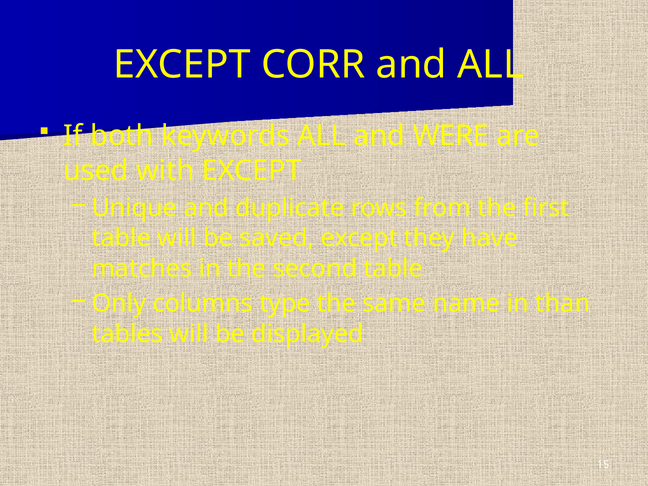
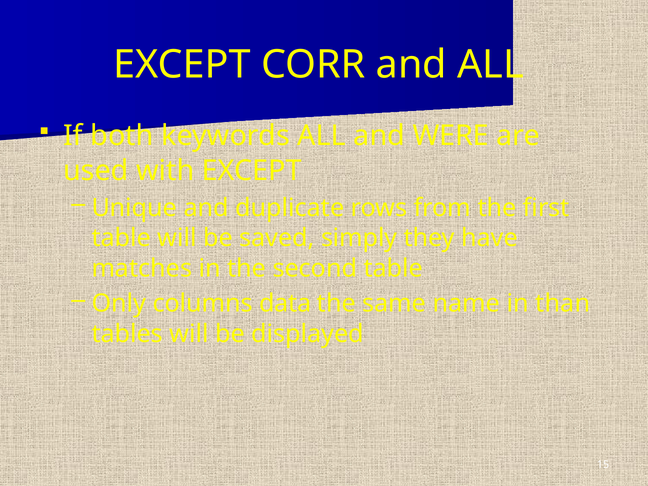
saved except: except -> simply
type: type -> data
